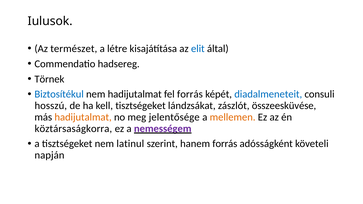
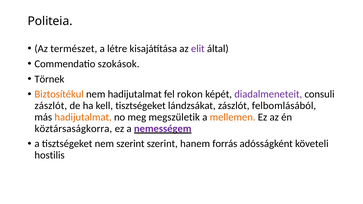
Iulusok: Iulusok -> Politeia
elit colour: blue -> purple
hadsereg: hadsereg -> szokások
Biztosítékul colour: blue -> orange
fel forrás: forrás -> rokon
diadalmeneteit colour: blue -> purple
hosszú at (51, 106): hosszú -> zászlót
összeesküvése: összeesküvése -> felbomlásából
jelentősége: jelentősége -> megszületik
nem latinul: latinul -> szerint
napján: napján -> hostilis
